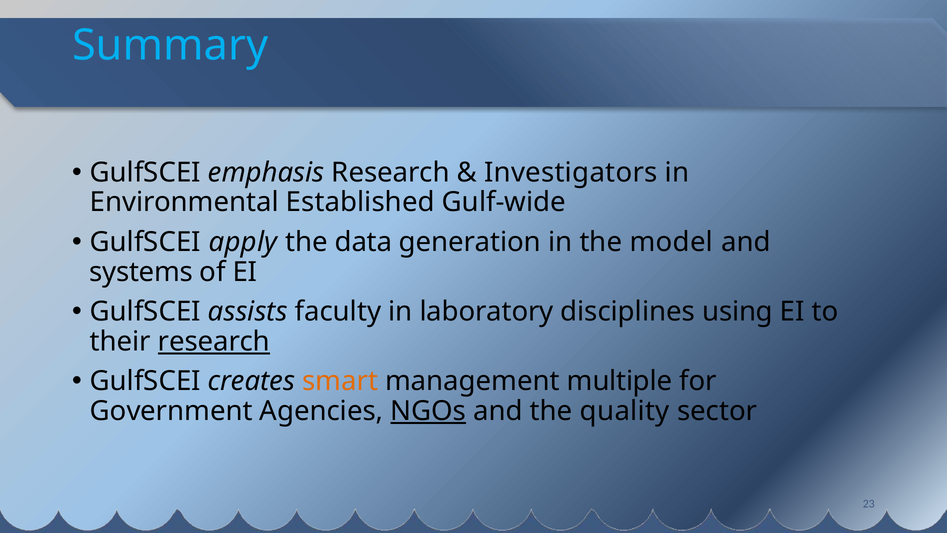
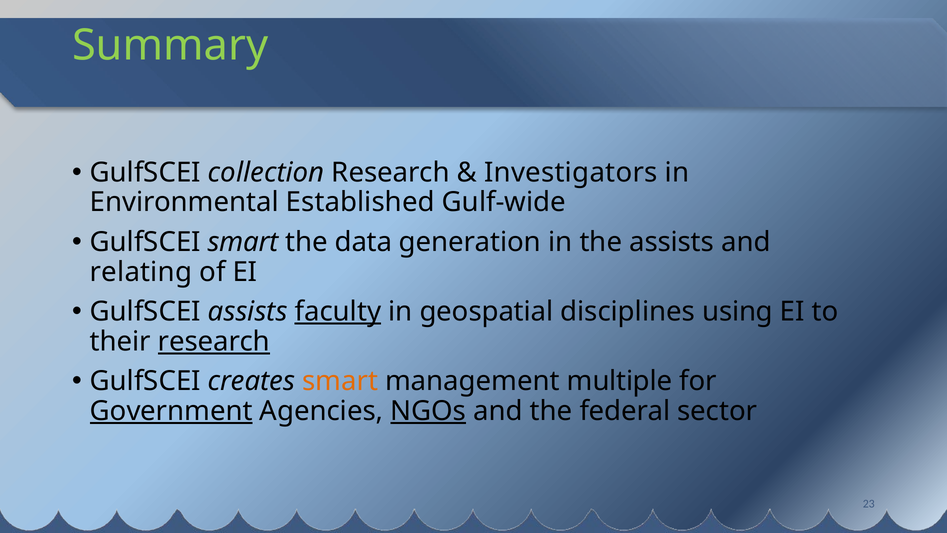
Summary colour: light blue -> light green
emphasis: emphasis -> collection
GulfSCEI apply: apply -> smart
the model: model -> assists
systems: systems -> relating
faculty underline: none -> present
laboratory: laboratory -> geospatial
Government underline: none -> present
quality: quality -> federal
